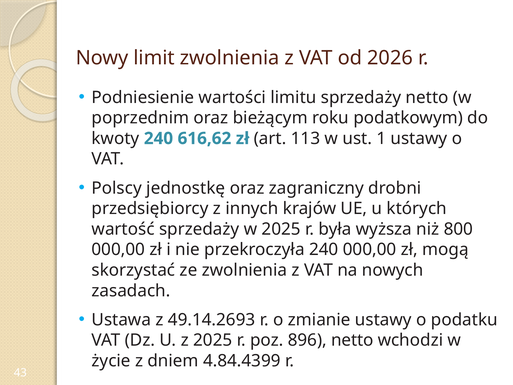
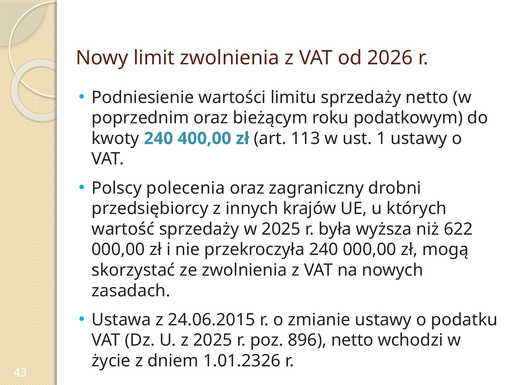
616,62: 616,62 -> 400,00
jednostkę: jednostkę -> polecenia
800: 800 -> 622
49.14.2693: 49.14.2693 -> 24.06.2015
4.84.4399: 4.84.4399 -> 1.01.2326
